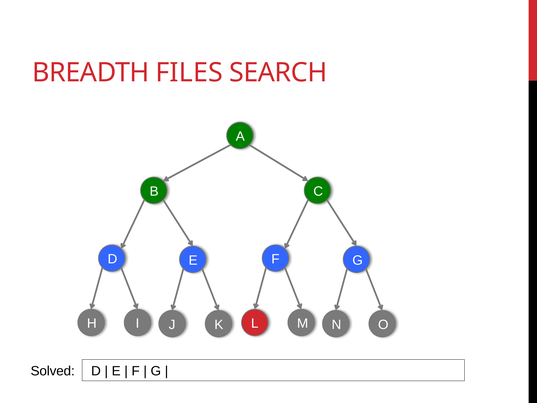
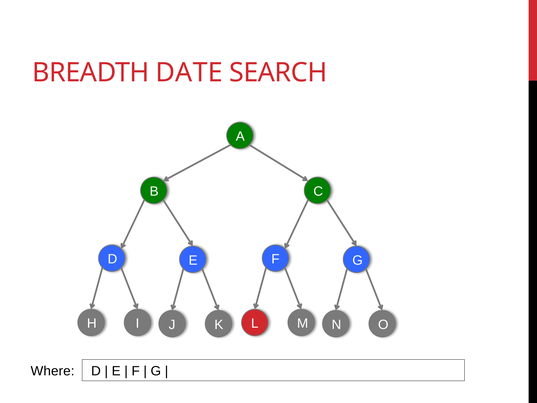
FILES: FILES -> DATE
Solved: Solved -> Where
